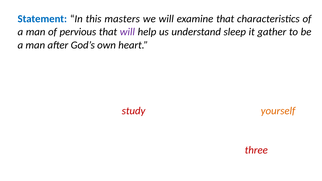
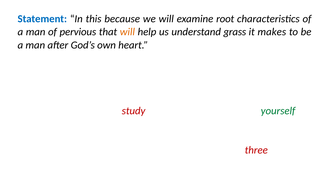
masters: masters -> because
examine that: that -> root
will at (127, 32) colour: purple -> orange
sleep: sleep -> grass
gather: gather -> makes
yourself colour: orange -> green
